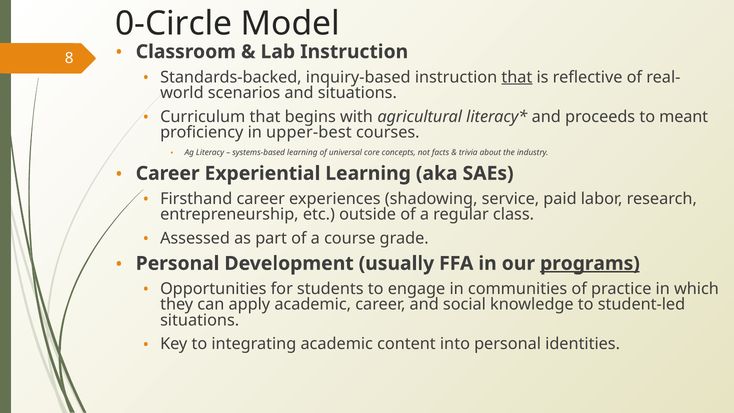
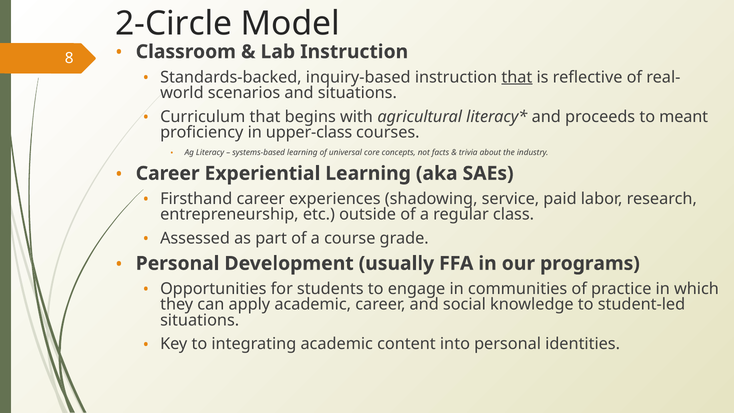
0-Circle: 0-Circle -> 2-Circle
upper-best: upper-best -> upper-class
programs underline: present -> none
